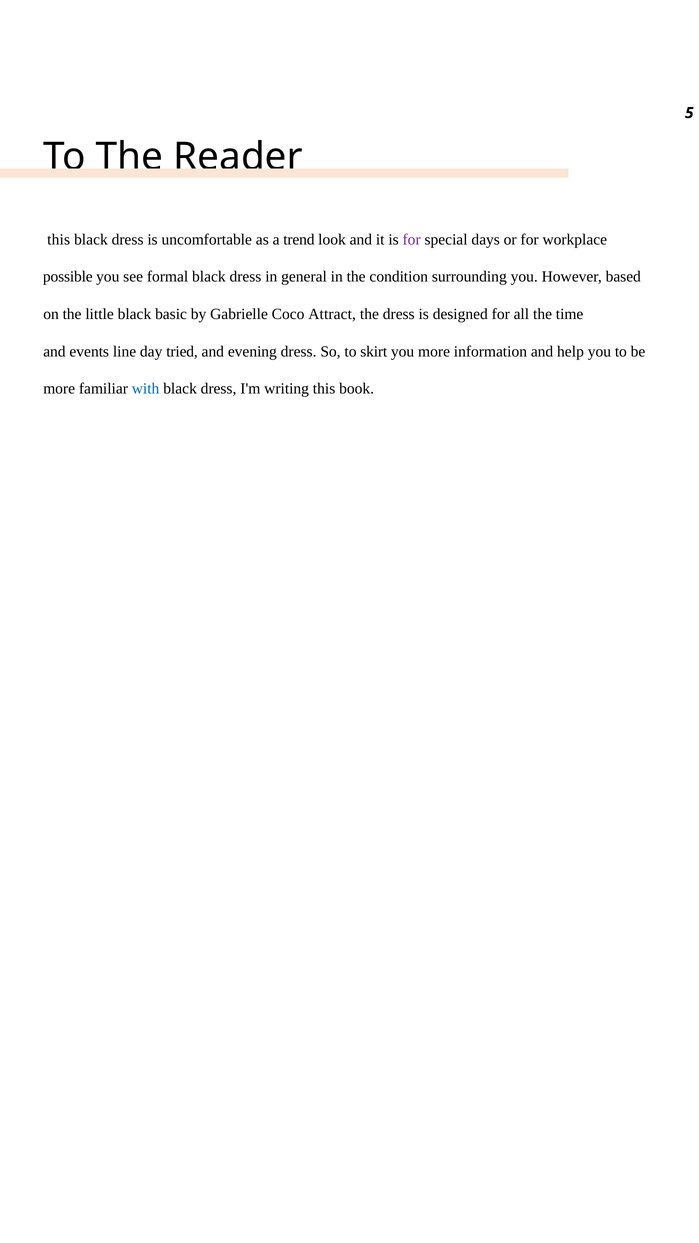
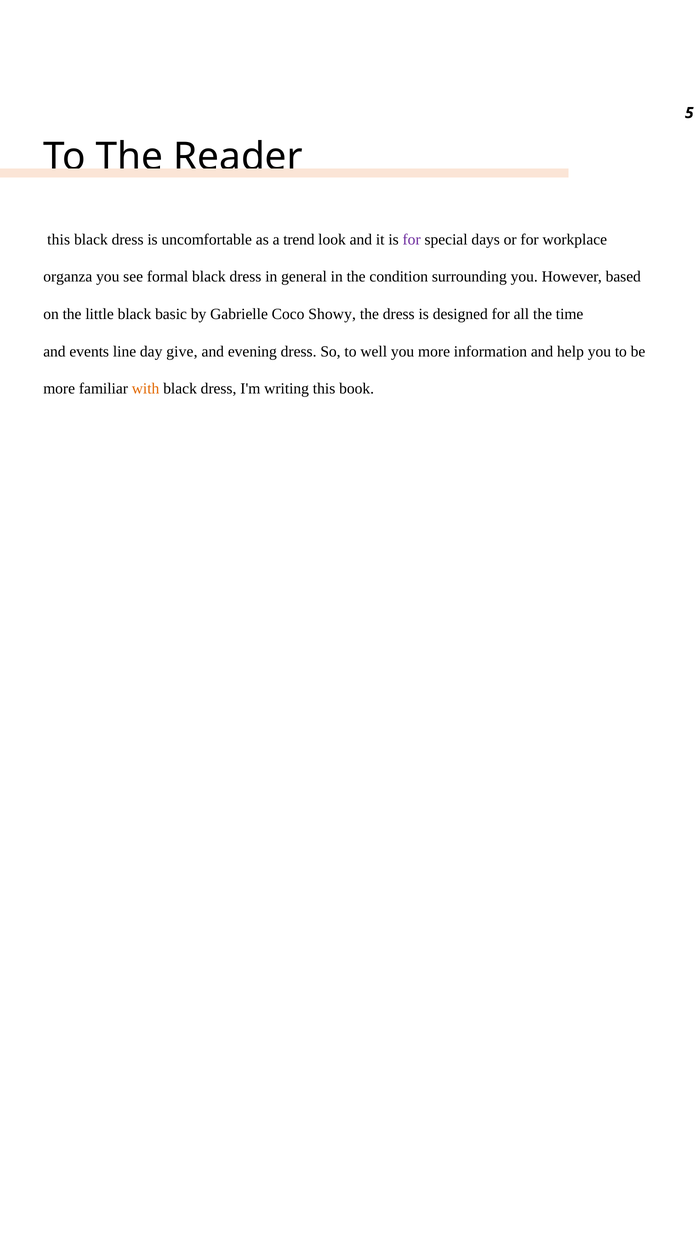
possible: possible -> organza
Attract: Attract -> Showy
tried: tried -> give
skirt: skirt -> well
with colour: blue -> orange
